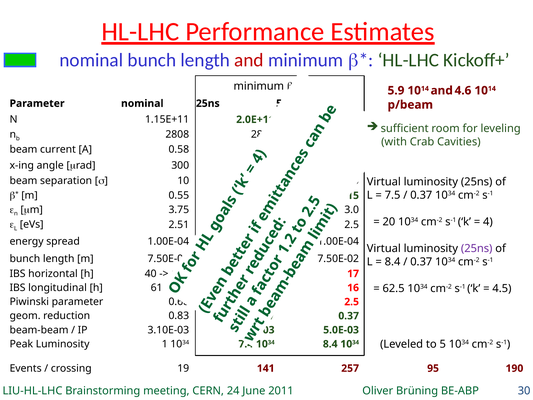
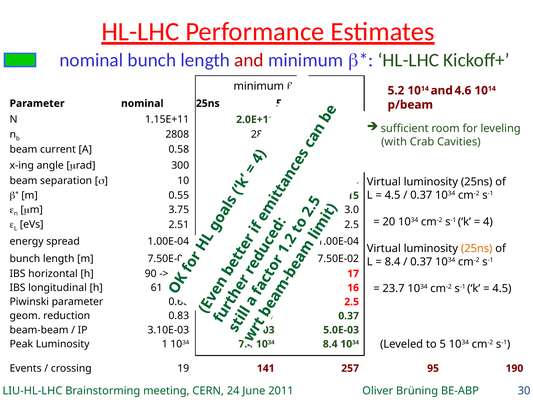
5.9: 5.9 -> 5.2
7.5 at (393, 195): 7.5 -> 4.5
25ns at (477, 248) colour: purple -> orange
40: 40 -> 90
62.5: 62.5 -> 23.7
